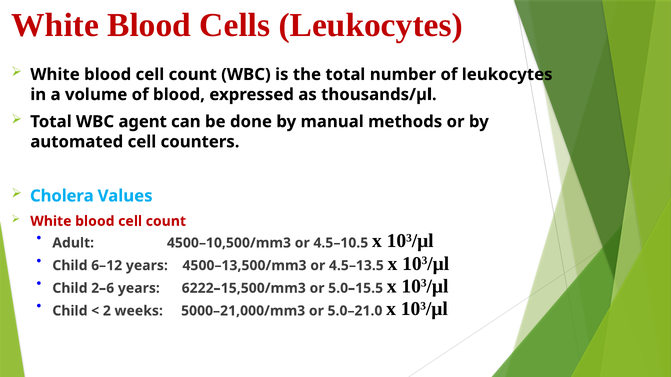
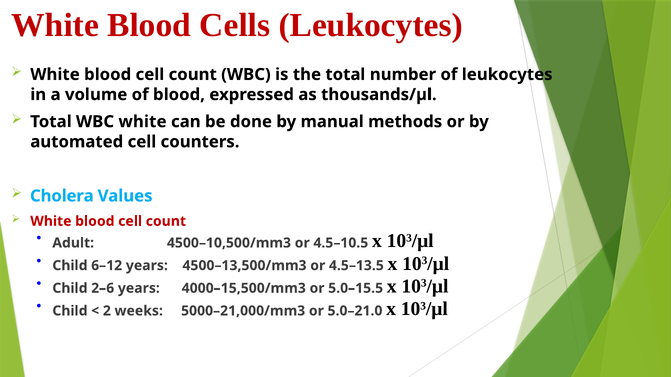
WBC agent: agent -> white
6222–15,500/mm3: 6222–15,500/mm3 -> 4000–15,500/mm3
